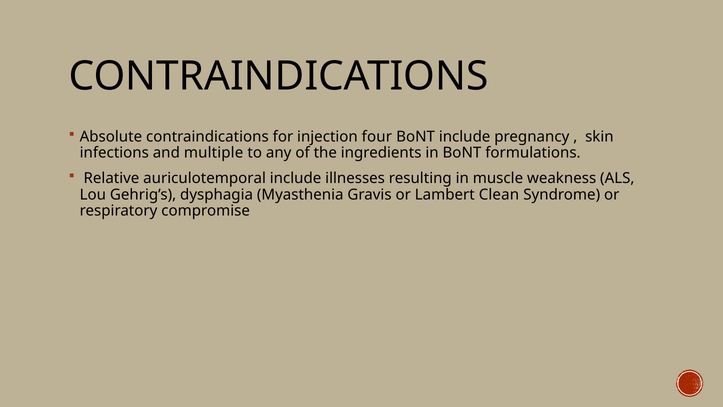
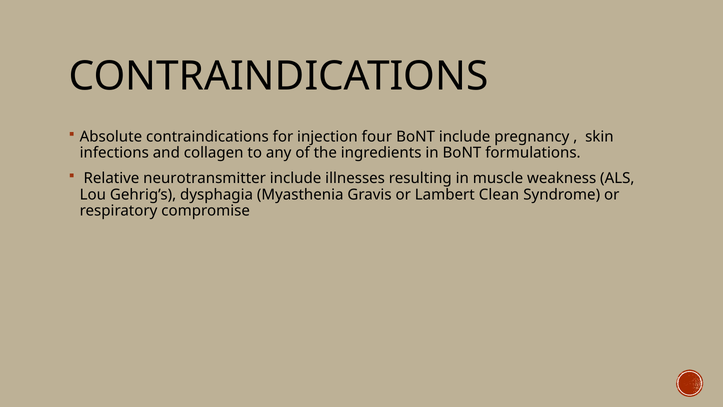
multiple: multiple -> collagen
auriculotemporal: auriculotemporal -> neurotransmitter
